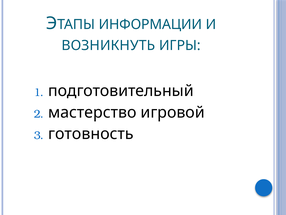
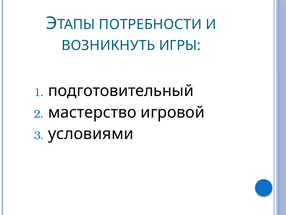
ИНФОРМАЦИИ: ИНФОРМАЦИИ -> ПОТРЕБНОСТИ
готовность: готовность -> условиями
